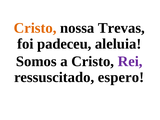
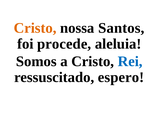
Trevas: Trevas -> Santos
padeceu: padeceu -> procede
Rei colour: purple -> blue
